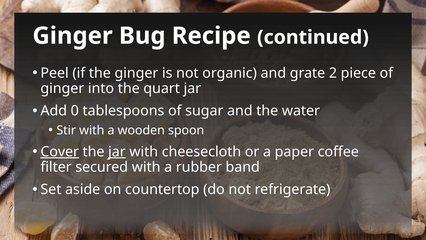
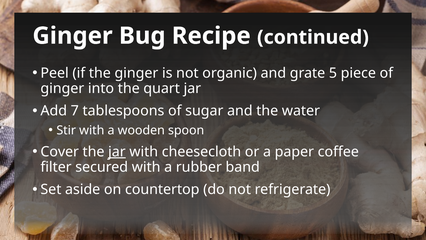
2: 2 -> 5
0: 0 -> 7
Cover underline: present -> none
